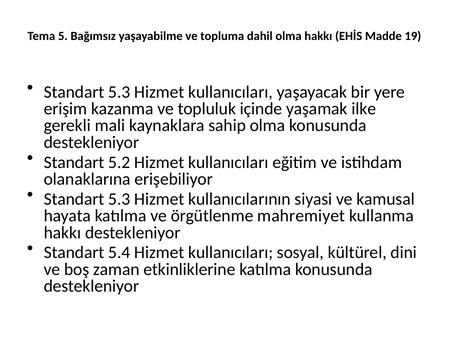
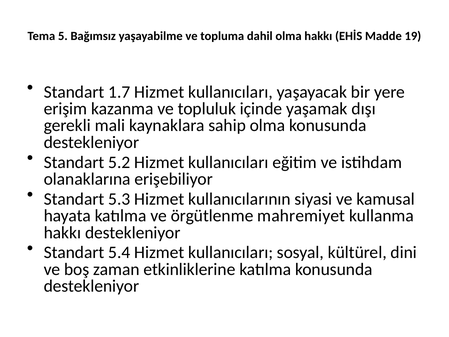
5.3 at (119, 92): 5.3 -> 1.7
ilke: ilke -> dışı
